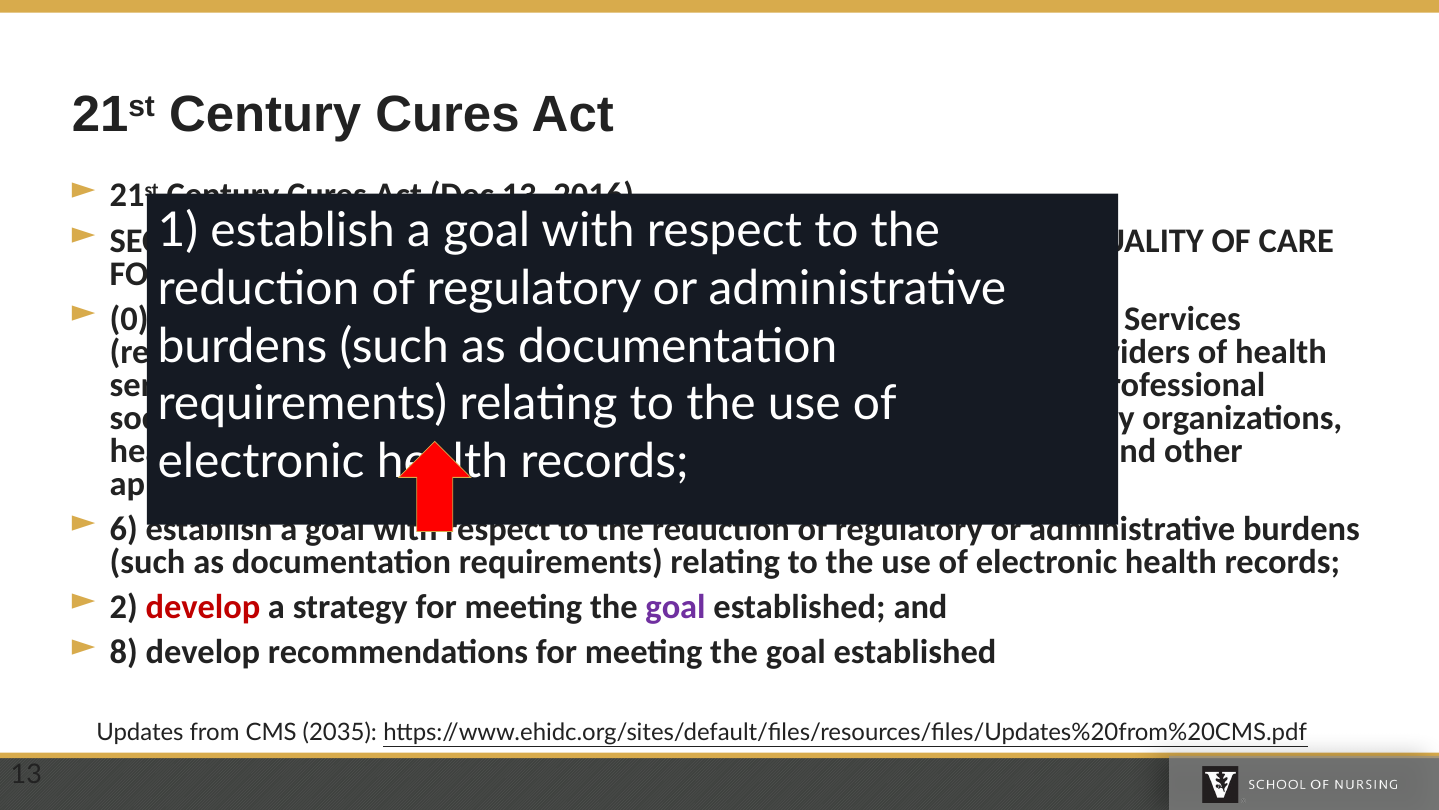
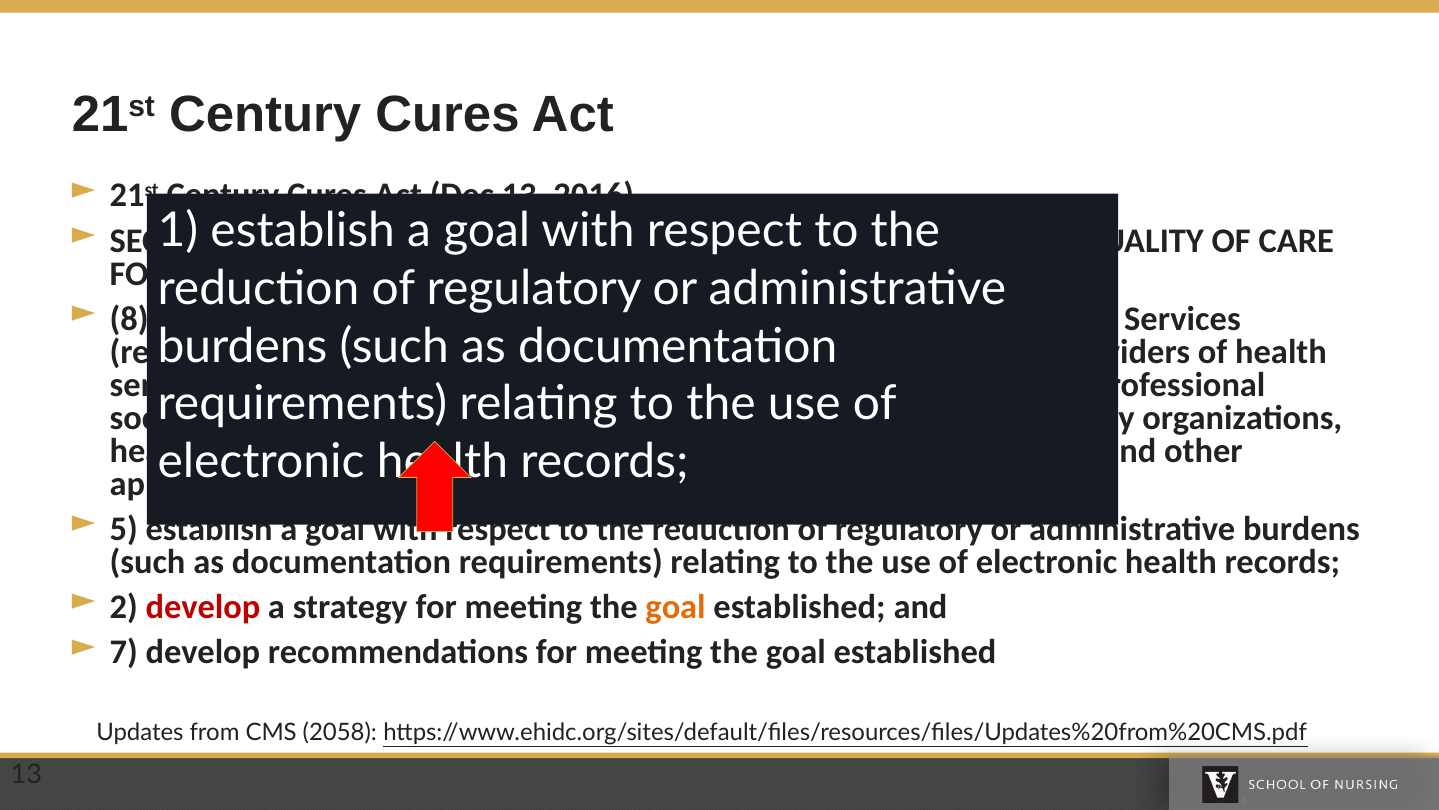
0: 0 -> 8
6: 6 -> 5
goal at (676, 607) colour: purple -> orange
8: 8 -> 7
2035: 2035 -> 2058
